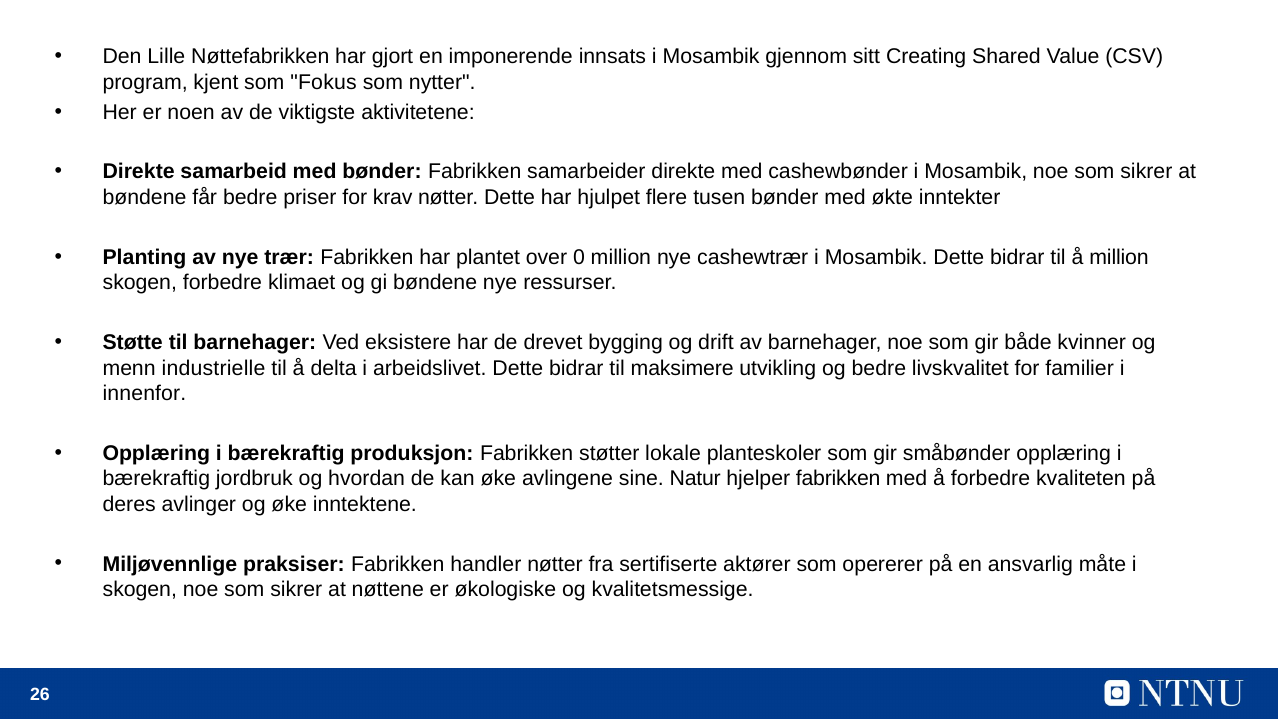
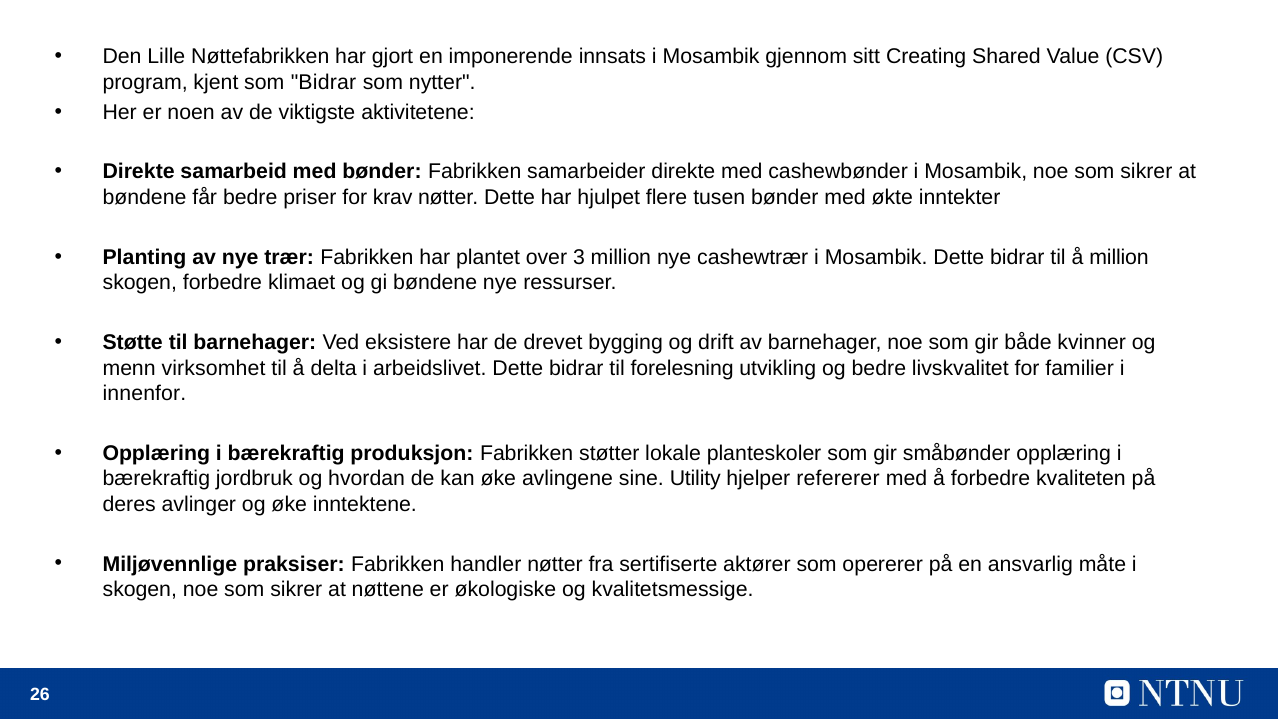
som Fokus: Fokus -> Bidrar
0: 0 -> 3
industrielle: industrielle -> virksomhet
maksimere: maksimere -> forelesning
Natur: Natur -> Utility
hjelper fabrikken: fabrikken -> refererer
